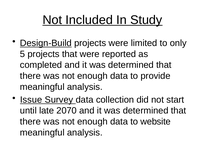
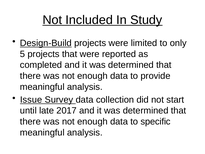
2070: 2070 -> 2017
website: website -> specific
